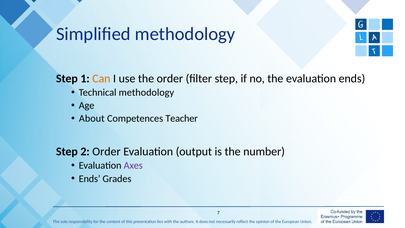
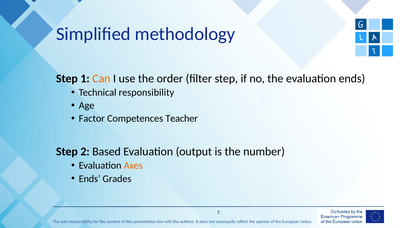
Technical methodology: methodology -> responsibility
About: About -> Factor
2 Order: Order -> Based
Axes colour: purple -> orange
